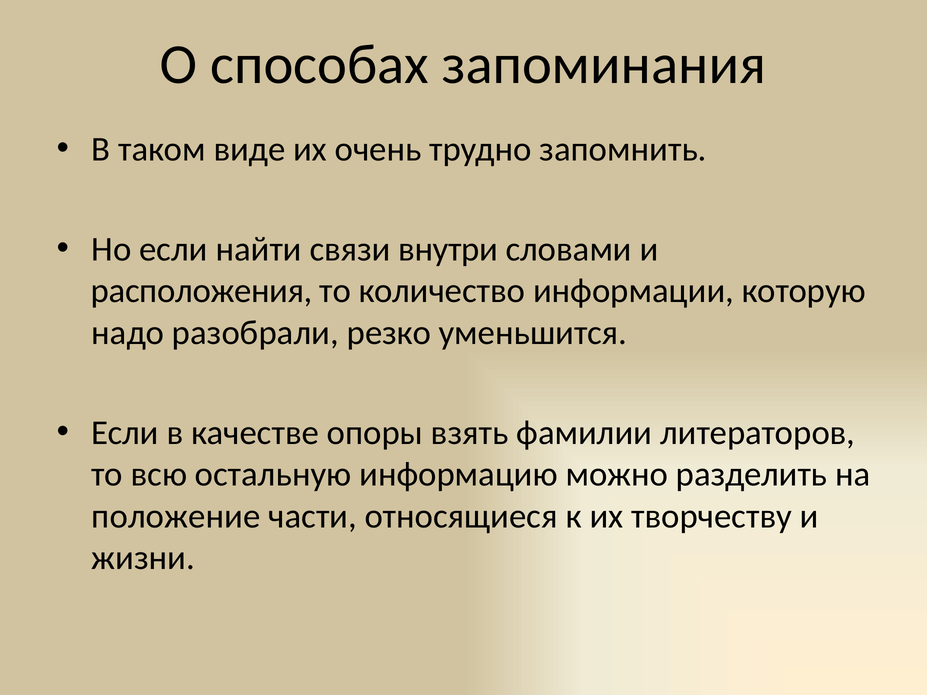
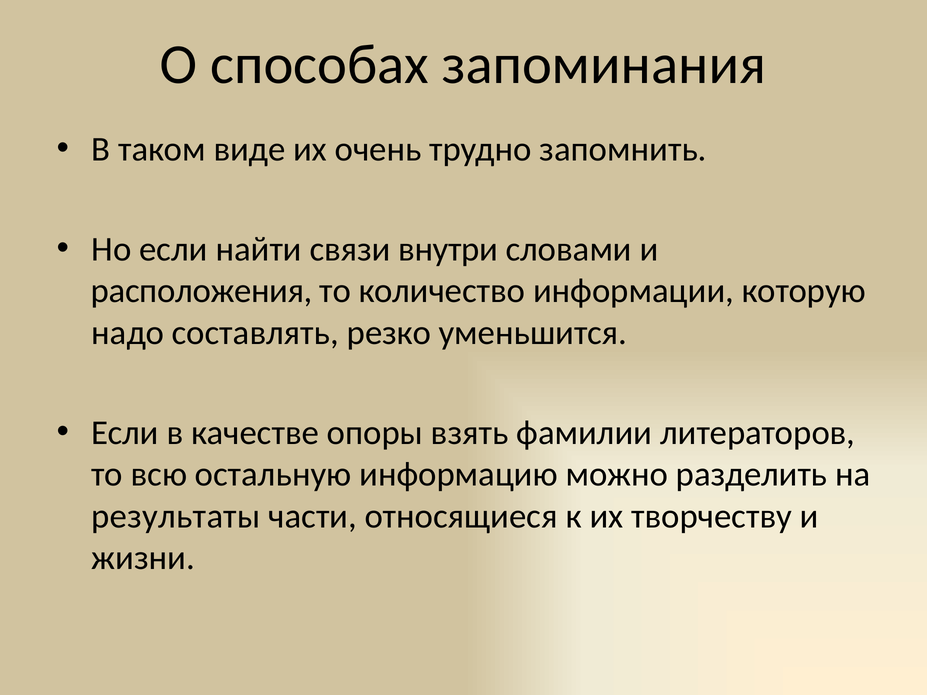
разобрали: разобрали -> составлять
положение: положение -> результаты
